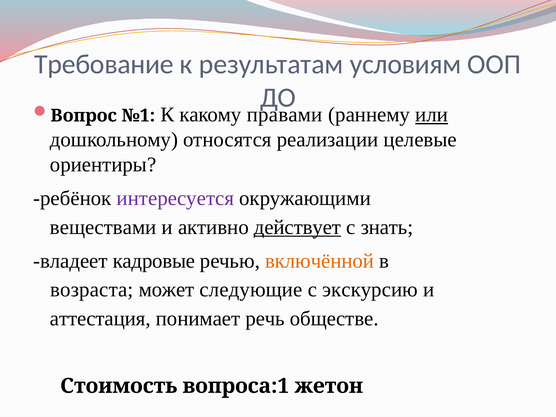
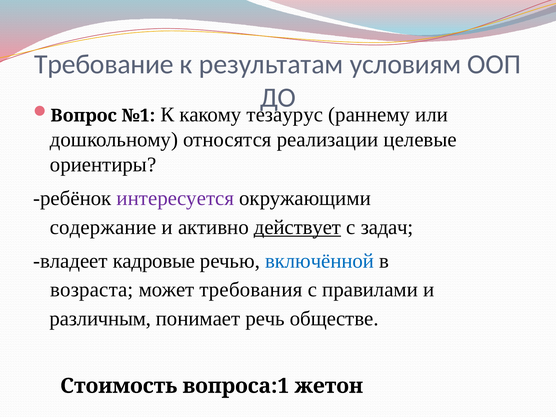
правами: правами -> тезаурус
или underline: present -> none
веществами: веществами -> содержание
знать: знать -> задач
включённой colour: orange -> blue
следующие: следующие -> требования
экскурсию: экскурсию -> правилами
аттестация: аттестация -> различным
